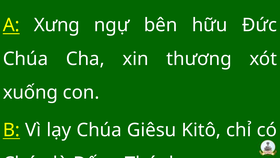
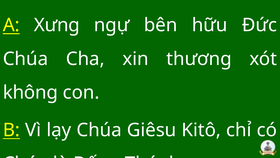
xuống: xuống -> không
